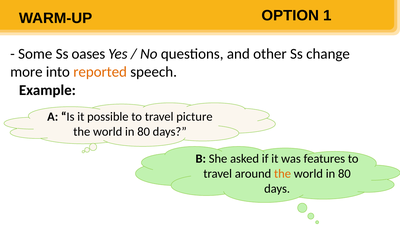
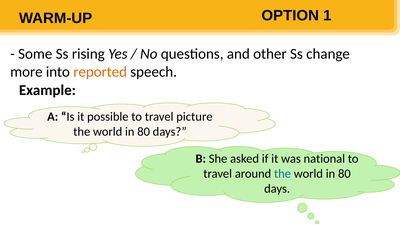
oases: oases -> rising
features: features -> national
the at (283, 174) colour: orange -> blue
